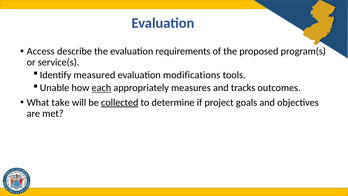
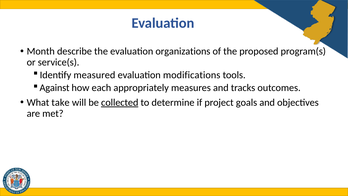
Access: Access -> Month
requirements: requirements -> organizations
Unable: Unable -> Against
each underline: present -> none
